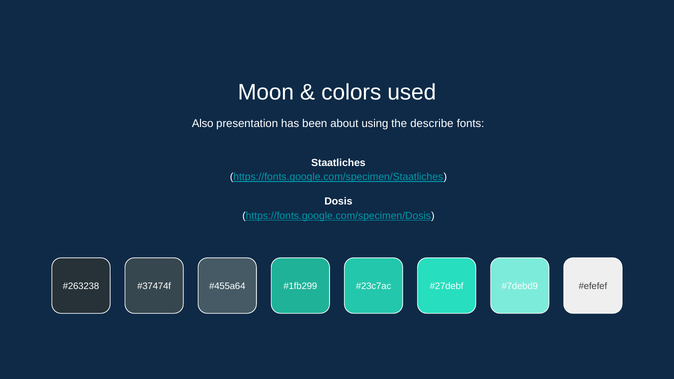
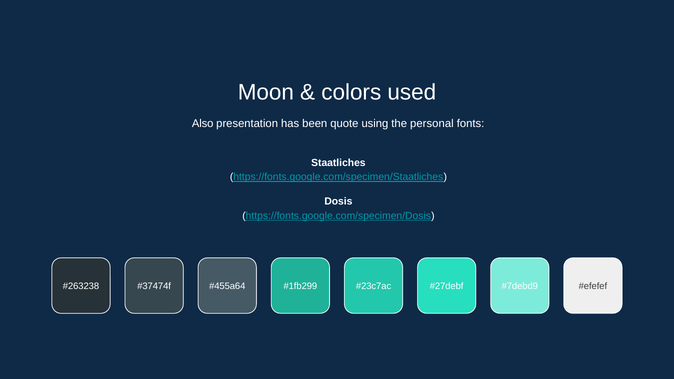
about: about -> quote
describe: describe -> personal
